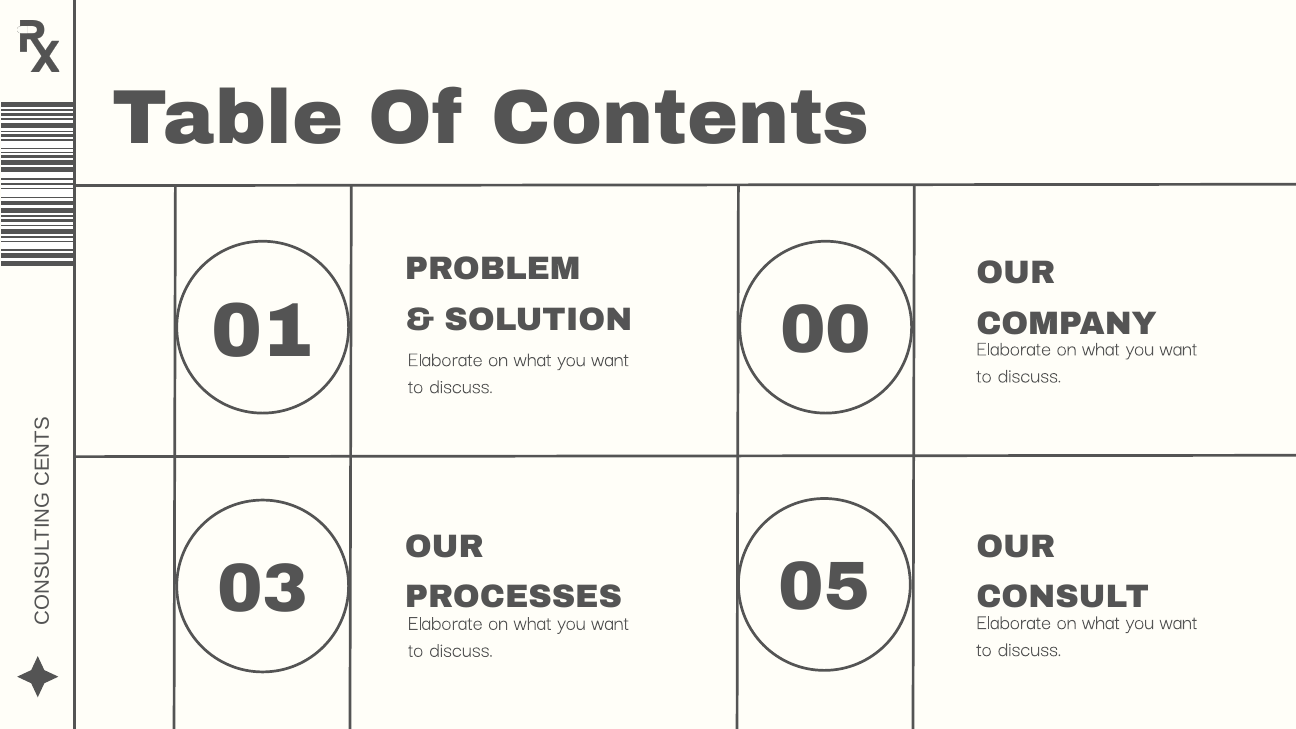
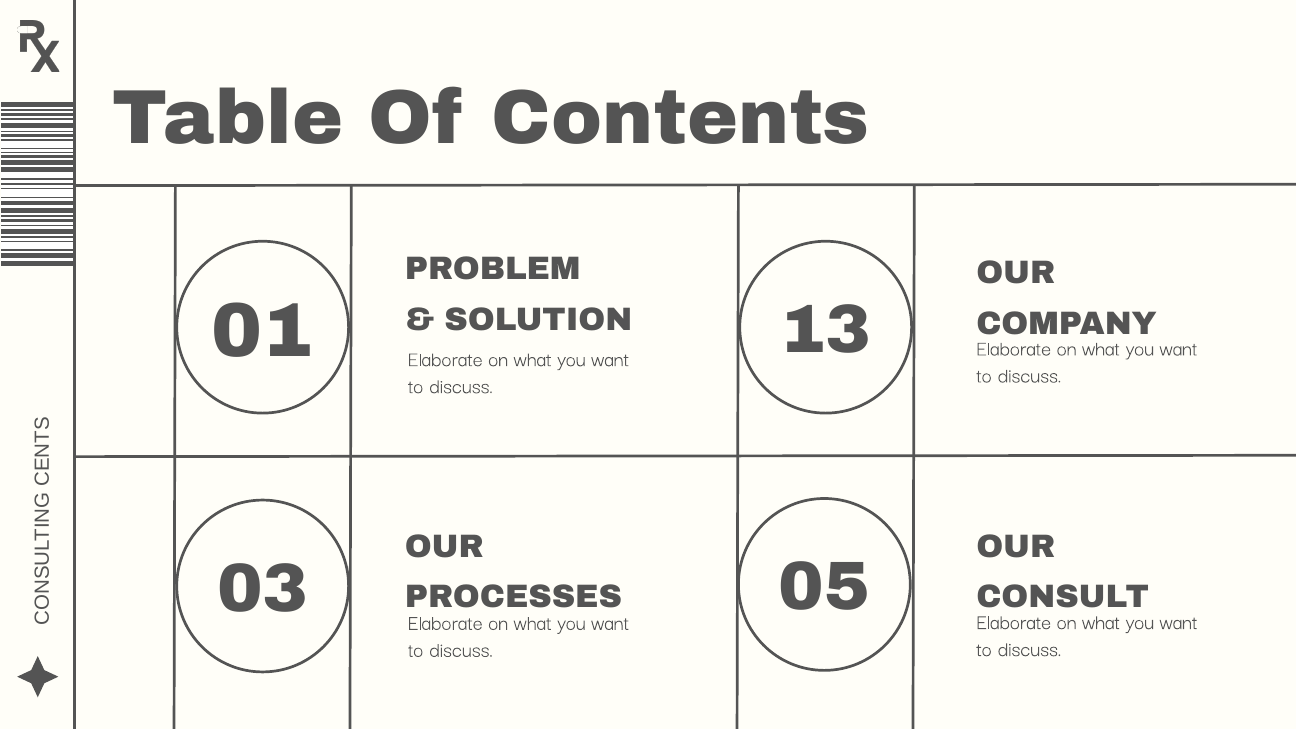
00: 00 -> 13
